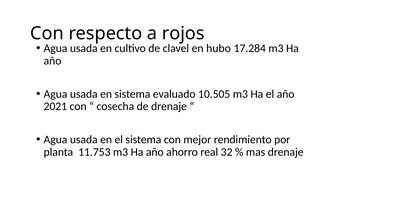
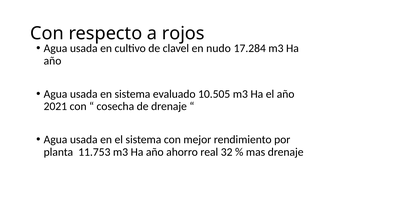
hubo: hubo -> nudo
